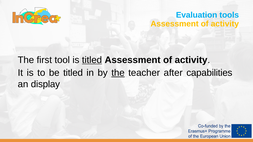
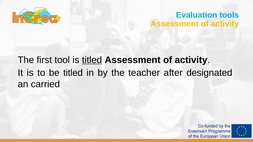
the at (118, 73) underline: present -> none
capabilities: capabilities -> designated
display: display -> carried
